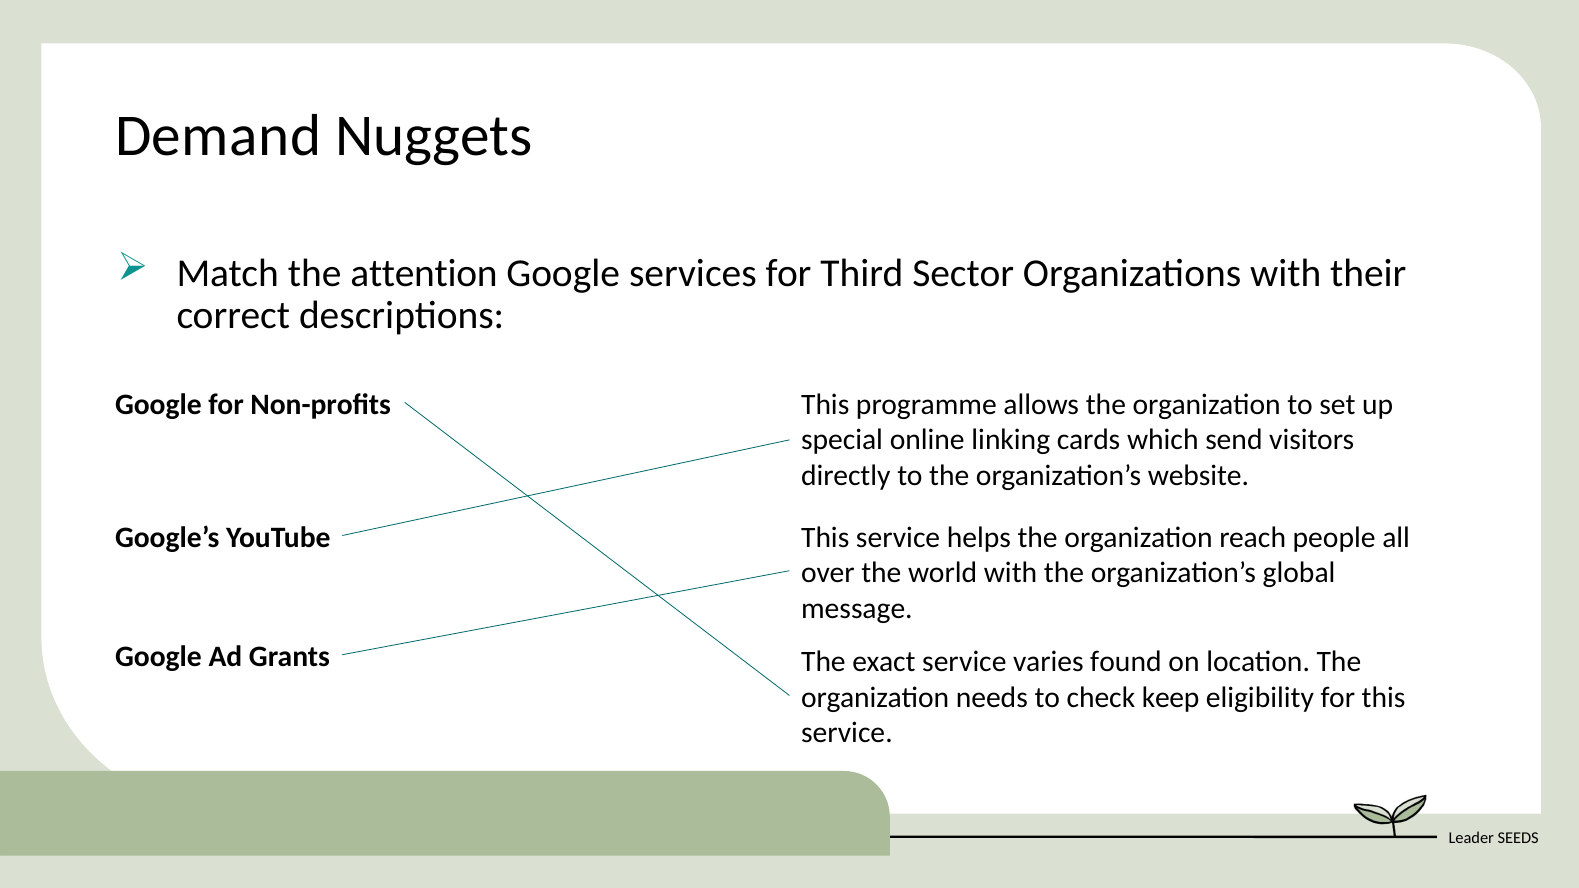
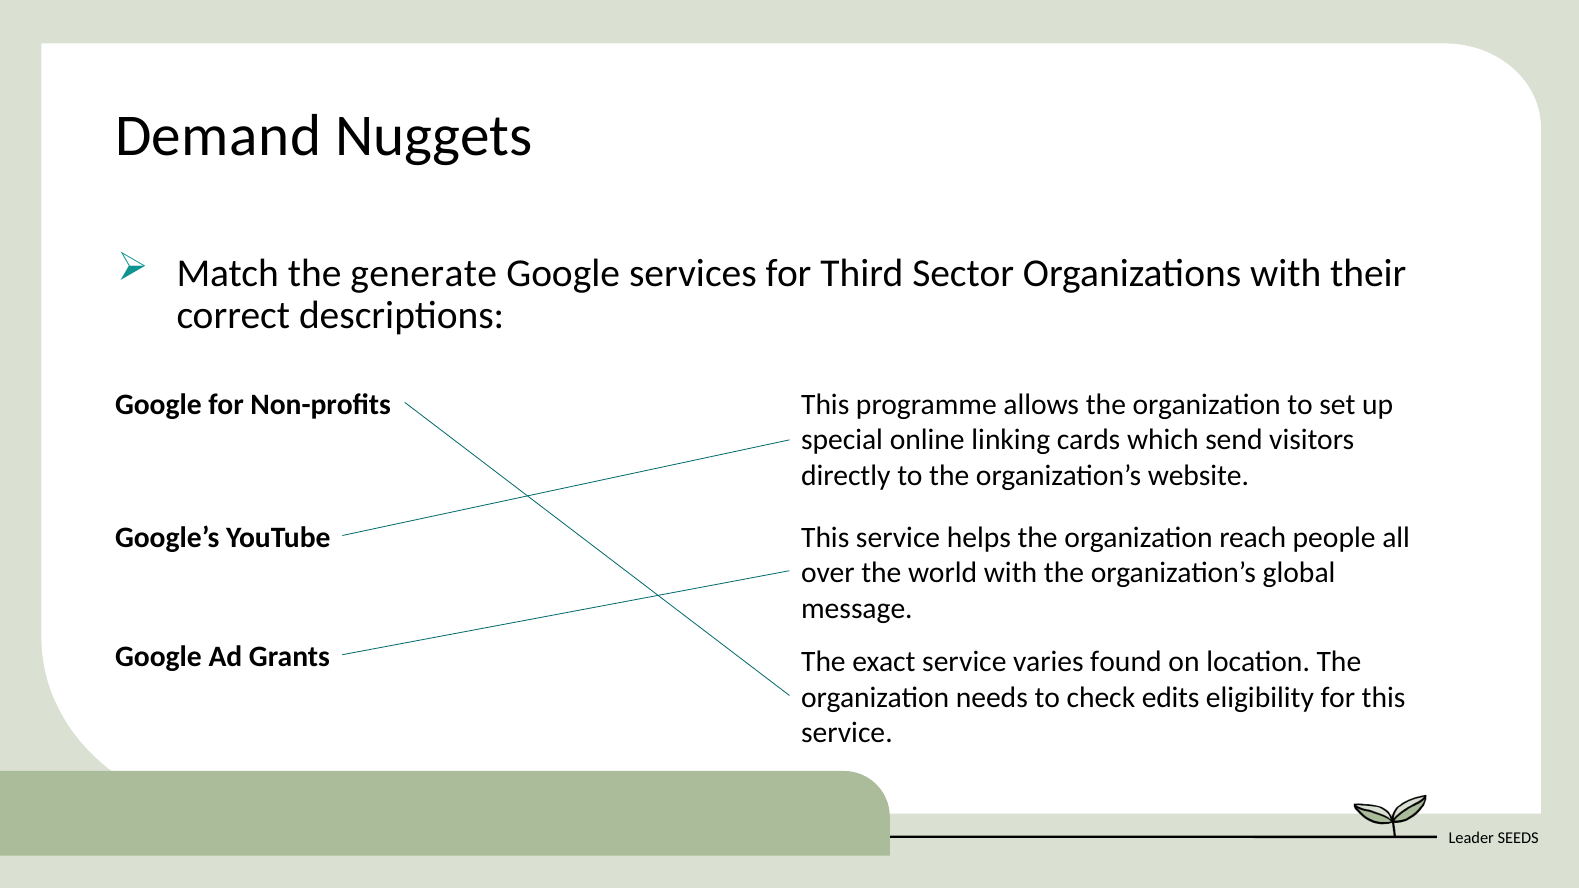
attention: attention -> generate
keep: keep -> edits
